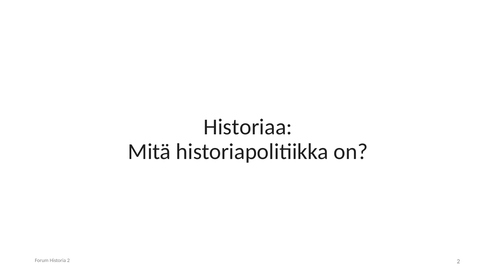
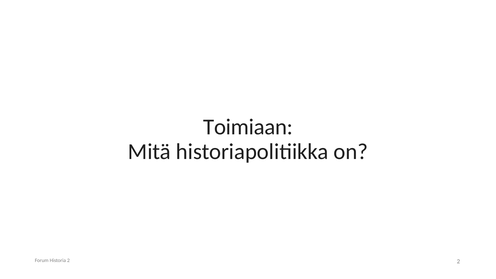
Historiaa: Historiaa -> Toimiaan
